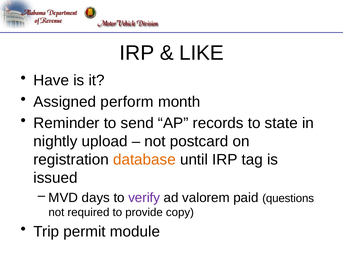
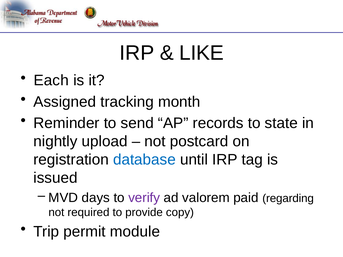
Have: Have -> Each
perform: perform -> tracking
database colour: orange -> blue
questions: questions -> regarding
